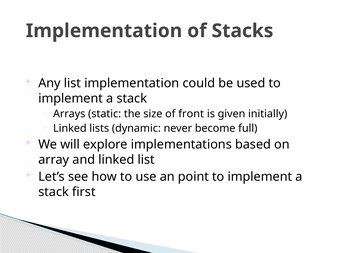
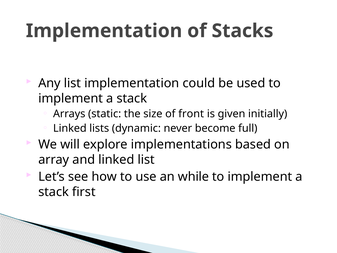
point: point -> while
